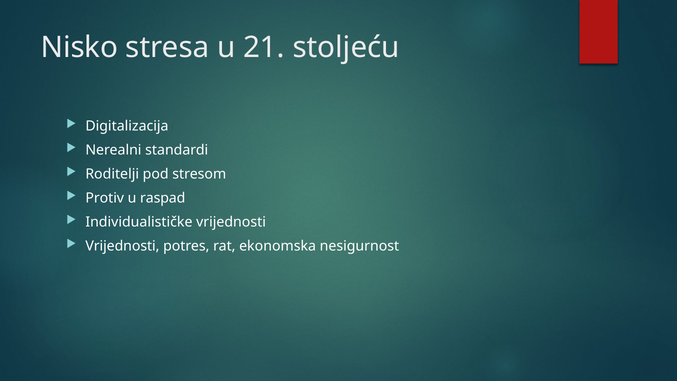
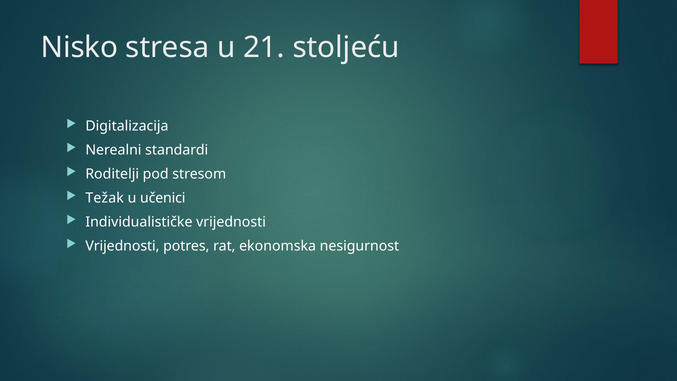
Protiv: Protiv -> Težak
raspad: raspad -> učenici
